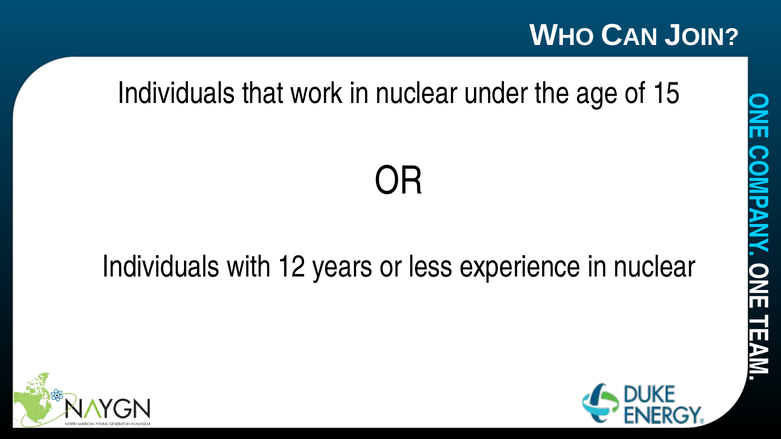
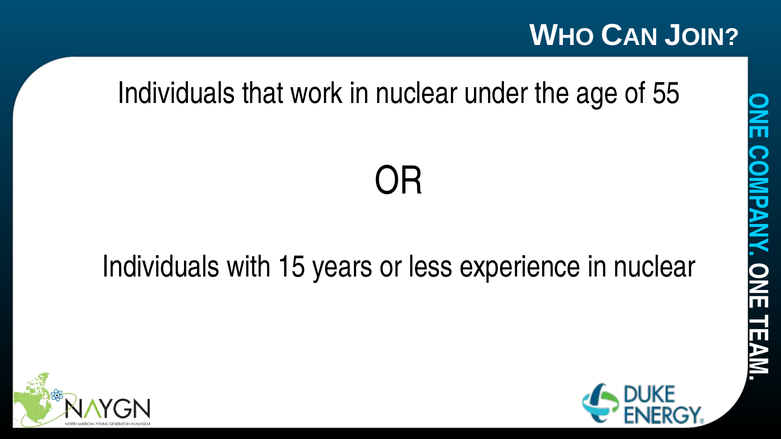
15: 15 -> 55
12: 12 -> 15
